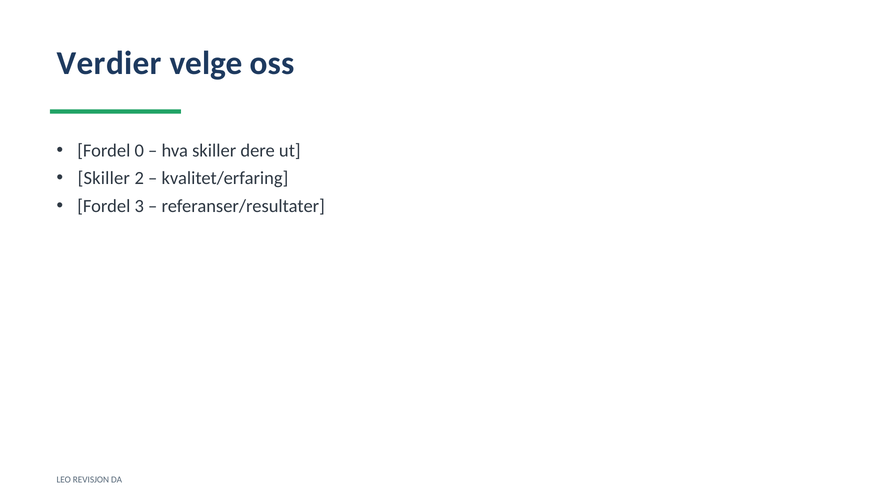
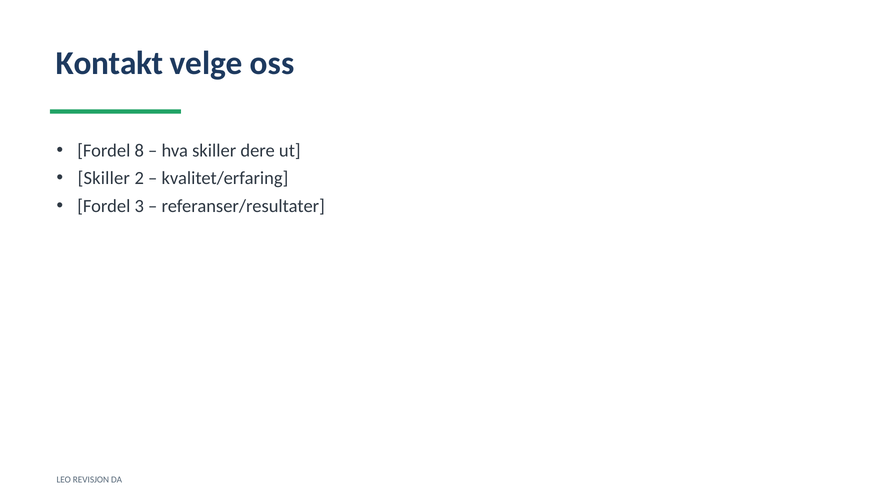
Verdier: Verdier -> Kontakt
0: 0 -> 8
